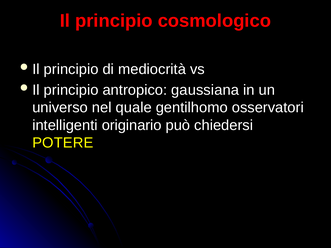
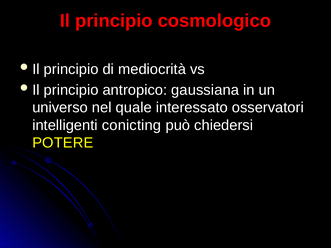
gentilhomo: gentilhomo -> interessato
originario: originario -> conicting
